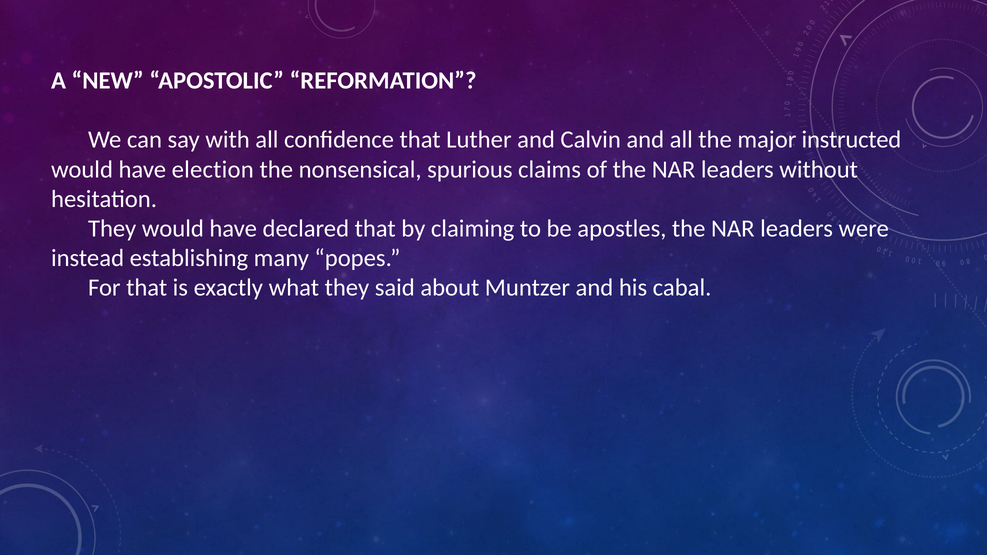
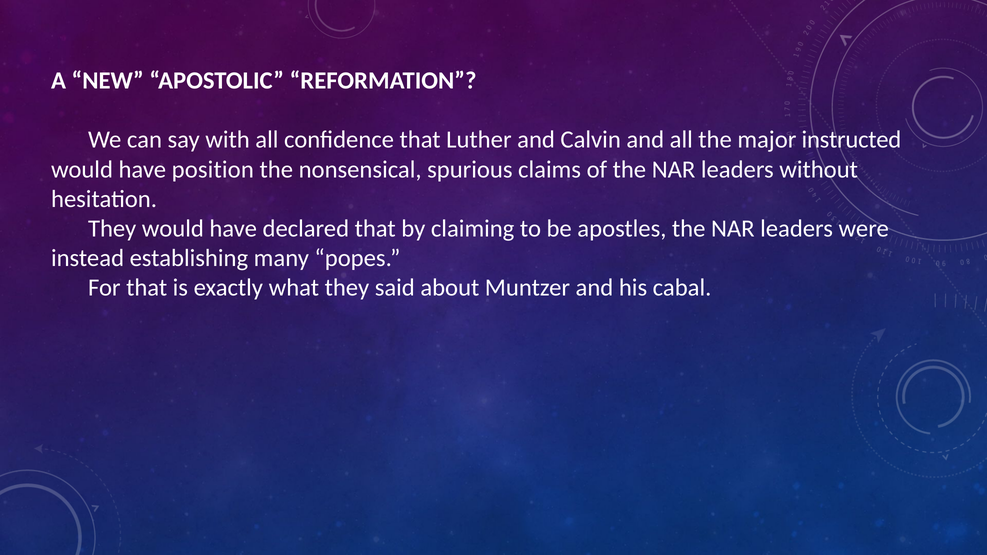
election: election -> position
